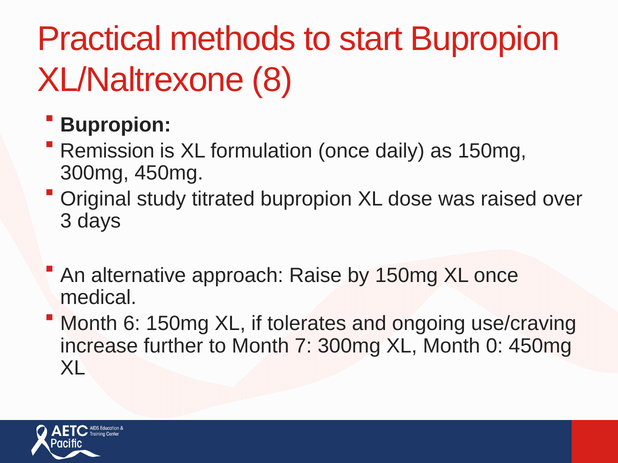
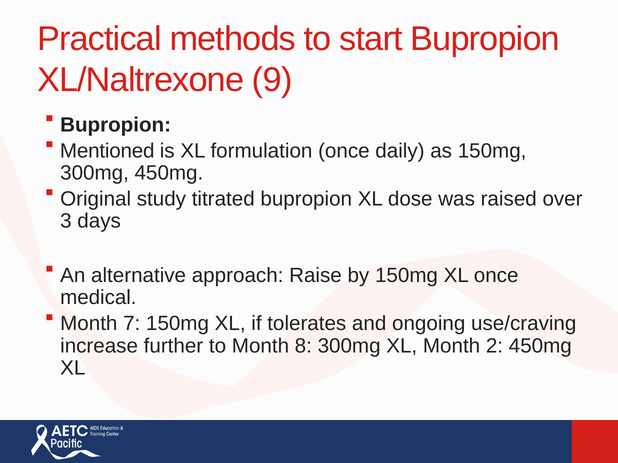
8: 8 -> 9
Remission: Remission -> Mentioned
6: 6 -> 7
7: 7 -> 8
0: 0 -> 2
